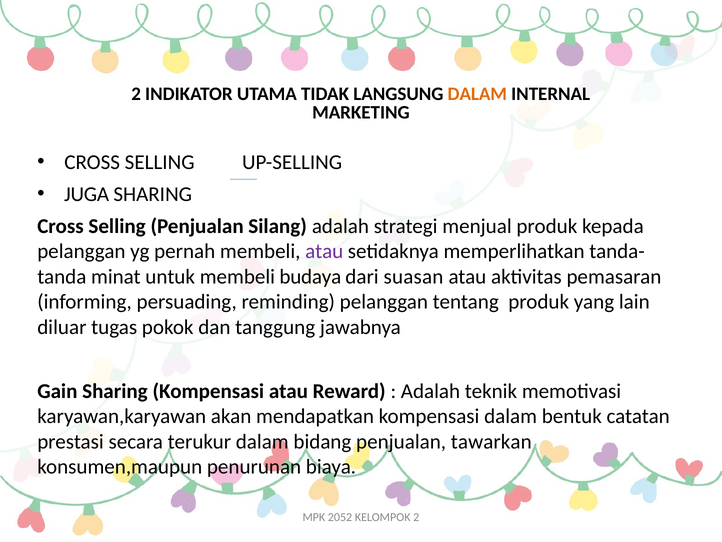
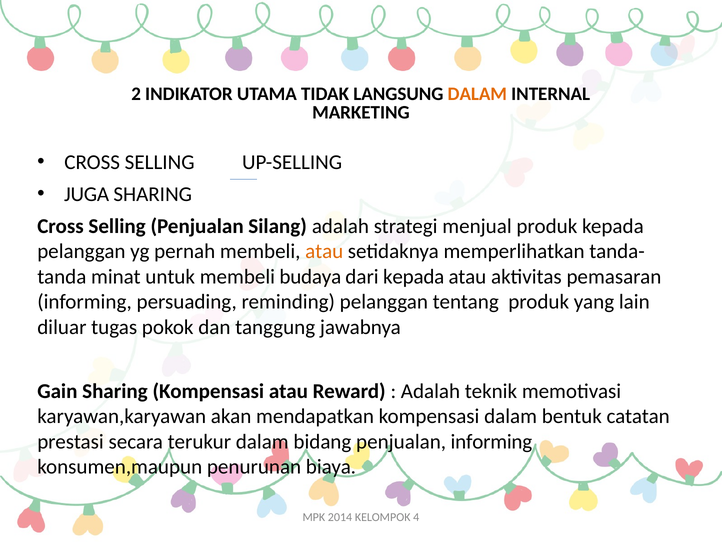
atau at (324, 251) colour: purple -> orange
dari suasan: suasan -> kepada
penjualan tawarkan: tawarkan -> informing
2052: 2052 -> 2014
KELOMPOK 2: 2 -> 4
